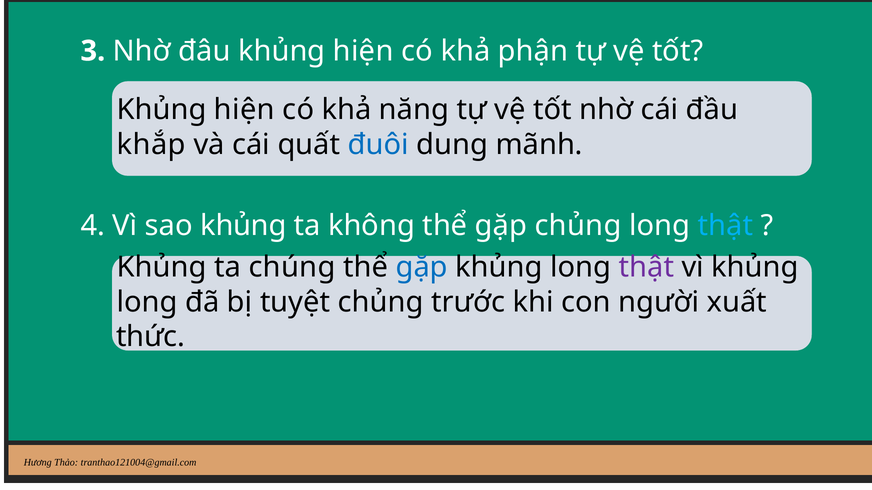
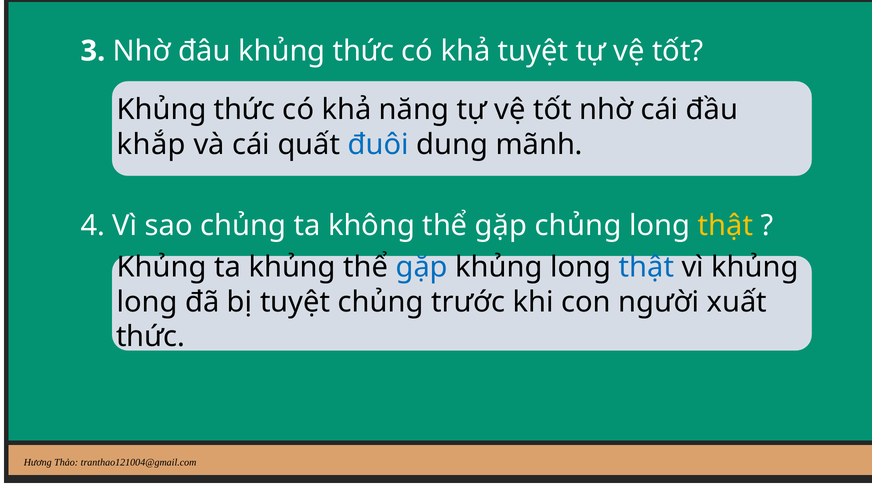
đâu khủng hiện: hiện -> thức
khả phận: phận -> tuyệt
hiện at (244, 110): hiện -> thức
sao khủng: khủng -> chủng
thật at (726, 226) colour: light blue -> yellow
ta chúng: chúng -> khủng
thật at (646, 267) colour: purple -> blue
